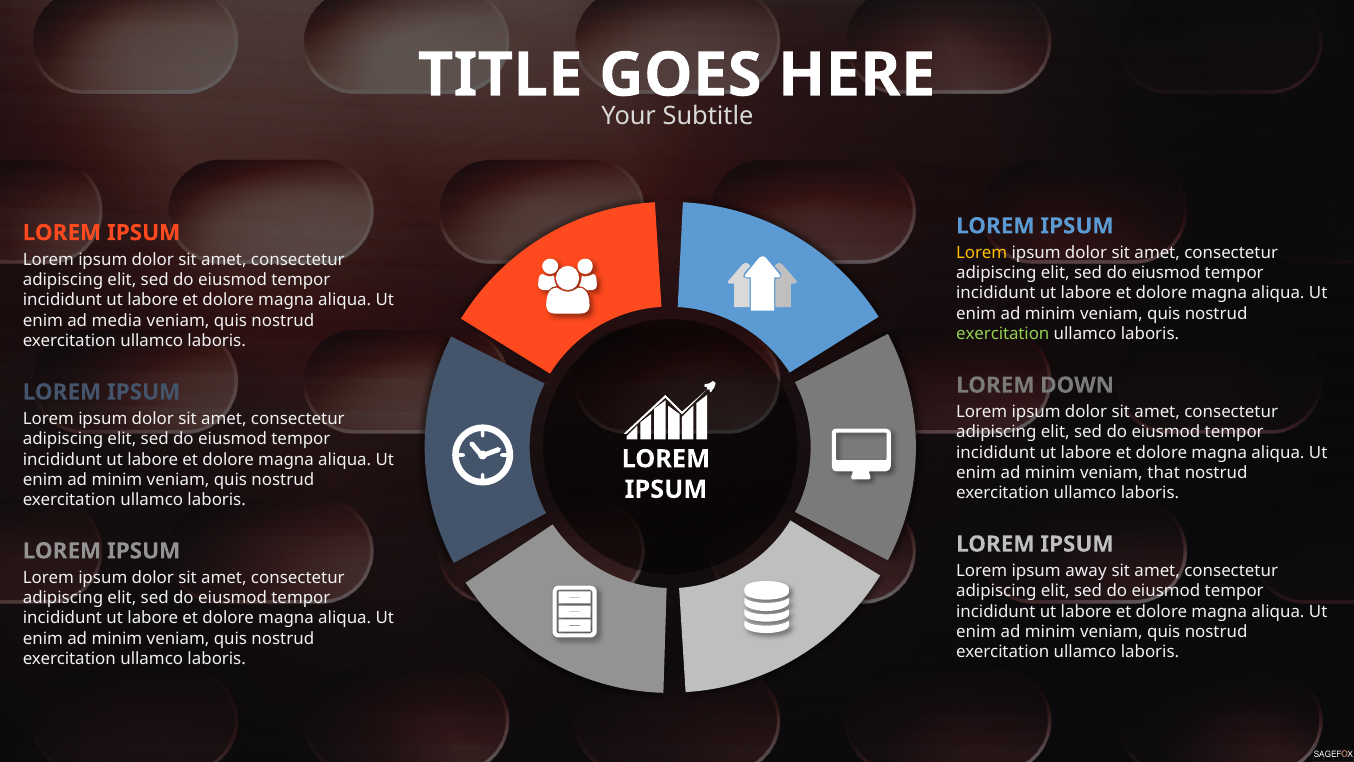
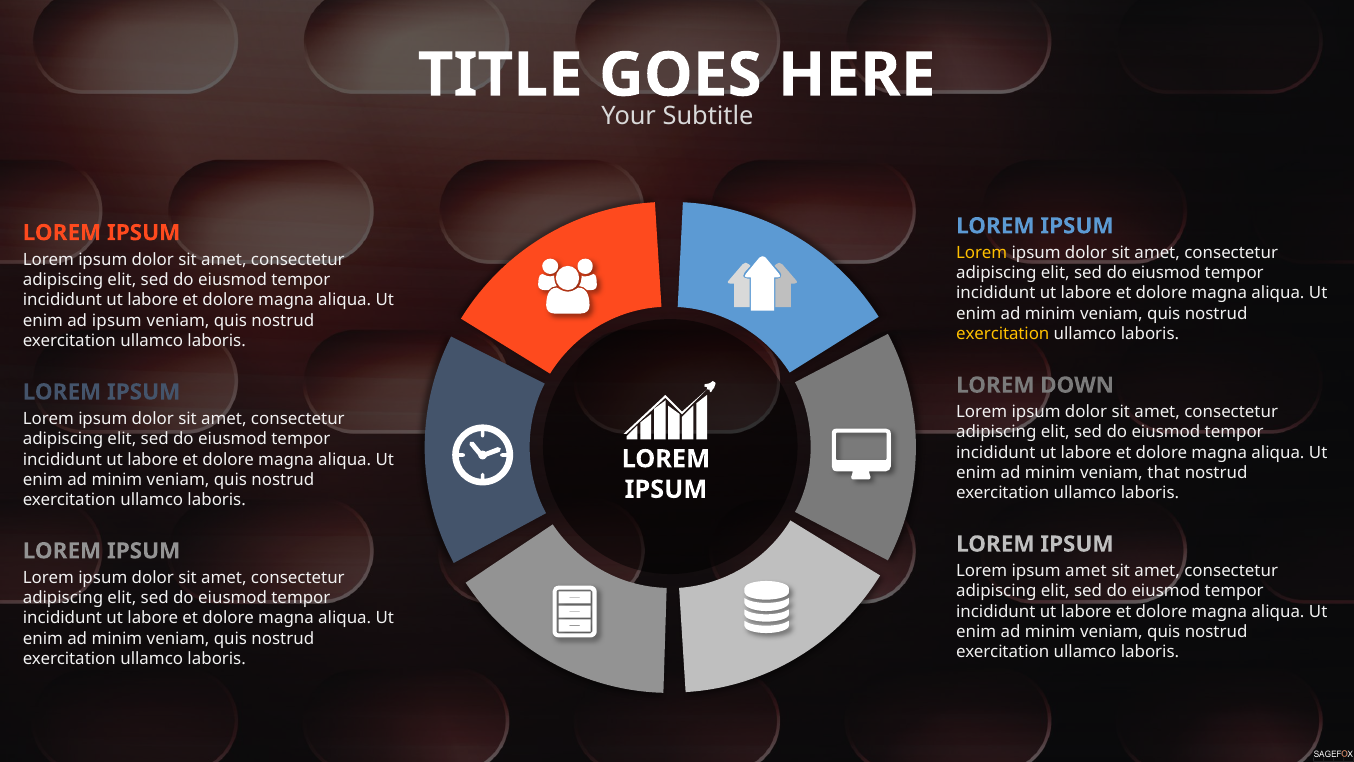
ad media: media -> ipsum
exercitation at (1003, 334) colour: light green -> yellow
ipsum away: away -> amet
